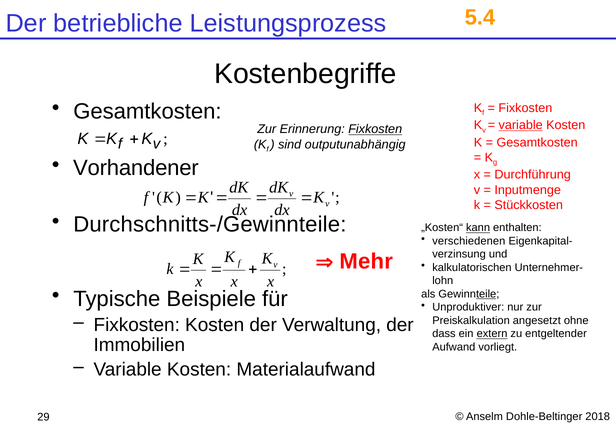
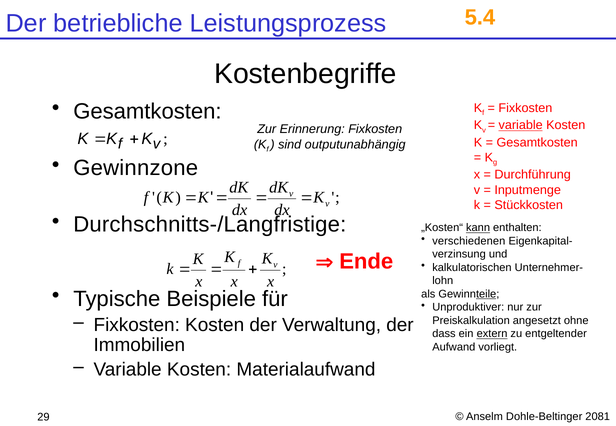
Fixkosten at (375, 129) underline: present -> none
Vorhandener: Vorhandener -> Gewinnzone
Durchschnitts-/Gewinnteile: Durchschnitts-/Gewinnteile -> Durchschnitts-/Langfristige
Mehr: Mehr -> Ende
2018: 2018 -> 2081
